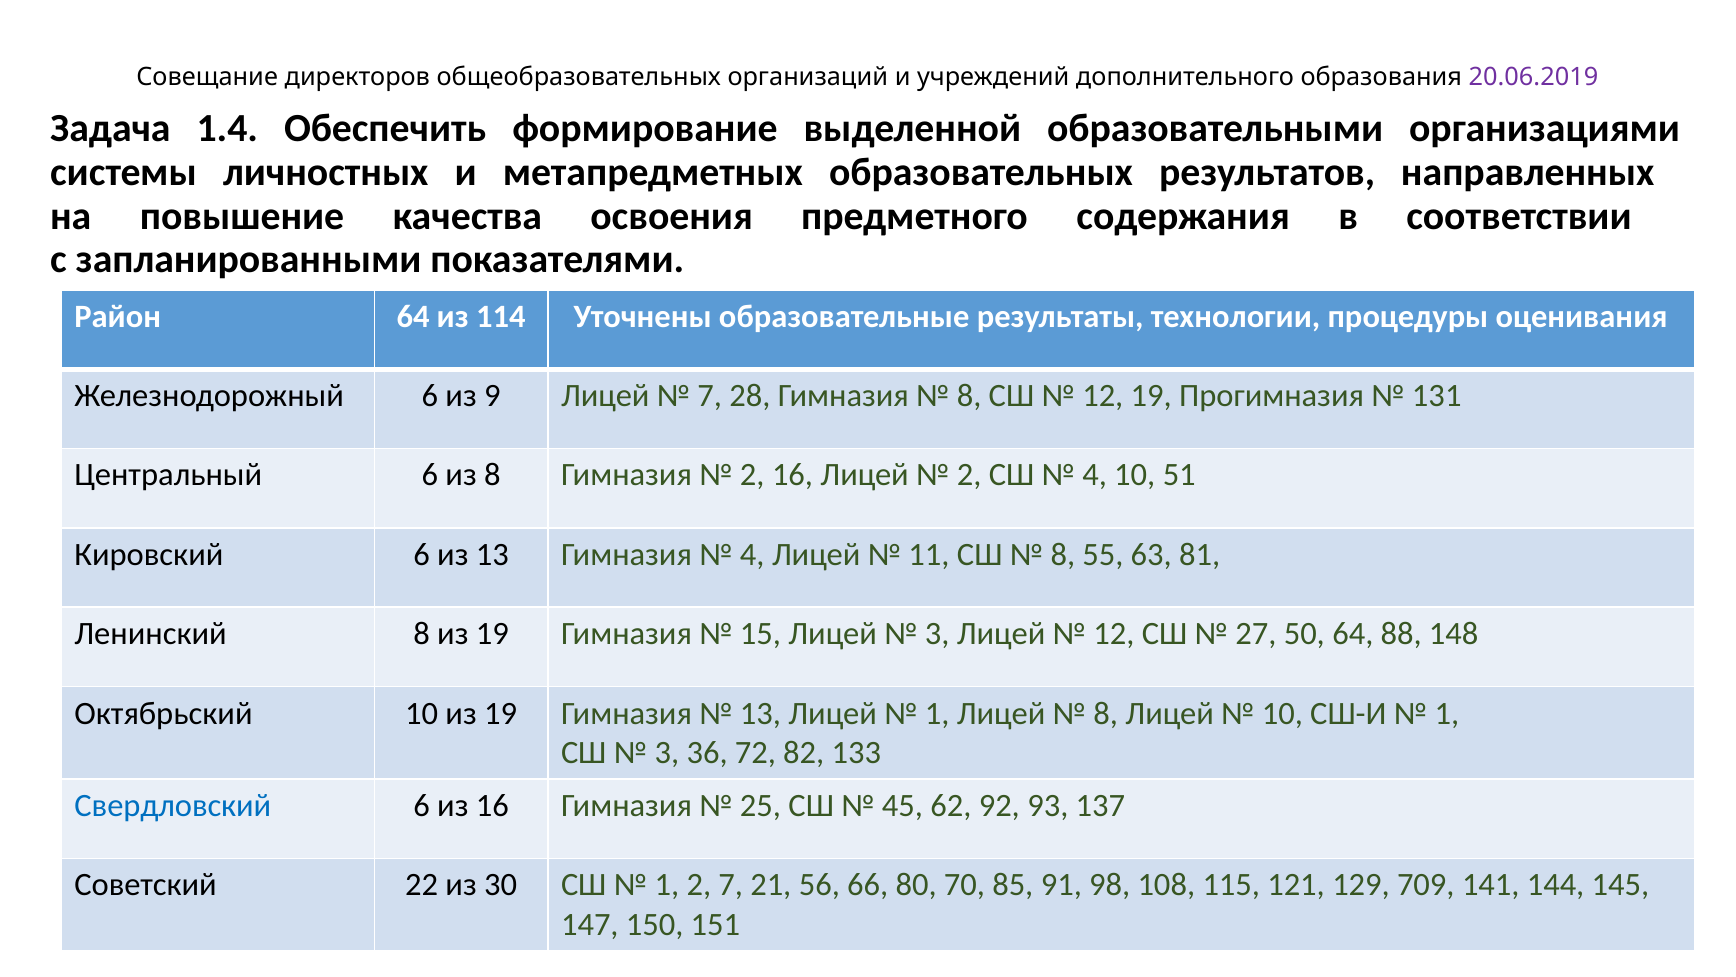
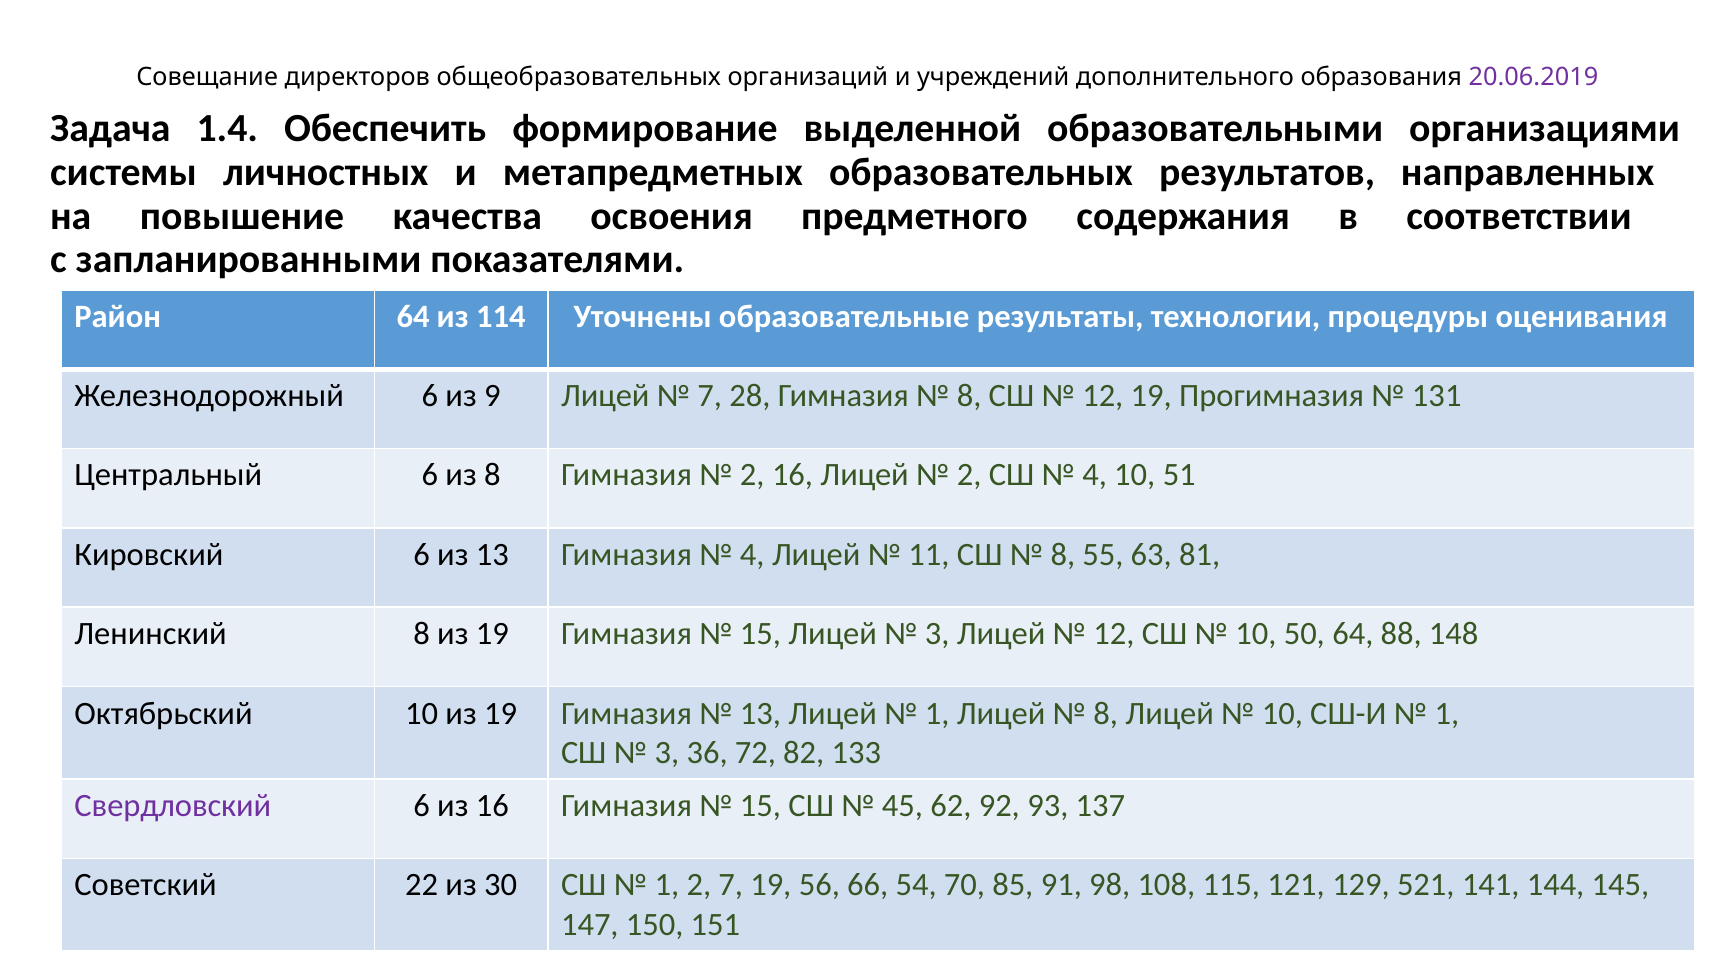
27 at (1256, 634): 27 -> 10
Свердловский colour: blue -> purple
25 at (760, 805): 25 -> 15
7 21: 21 -> 19
80: 80 -> 54
709: 709 -> 521
